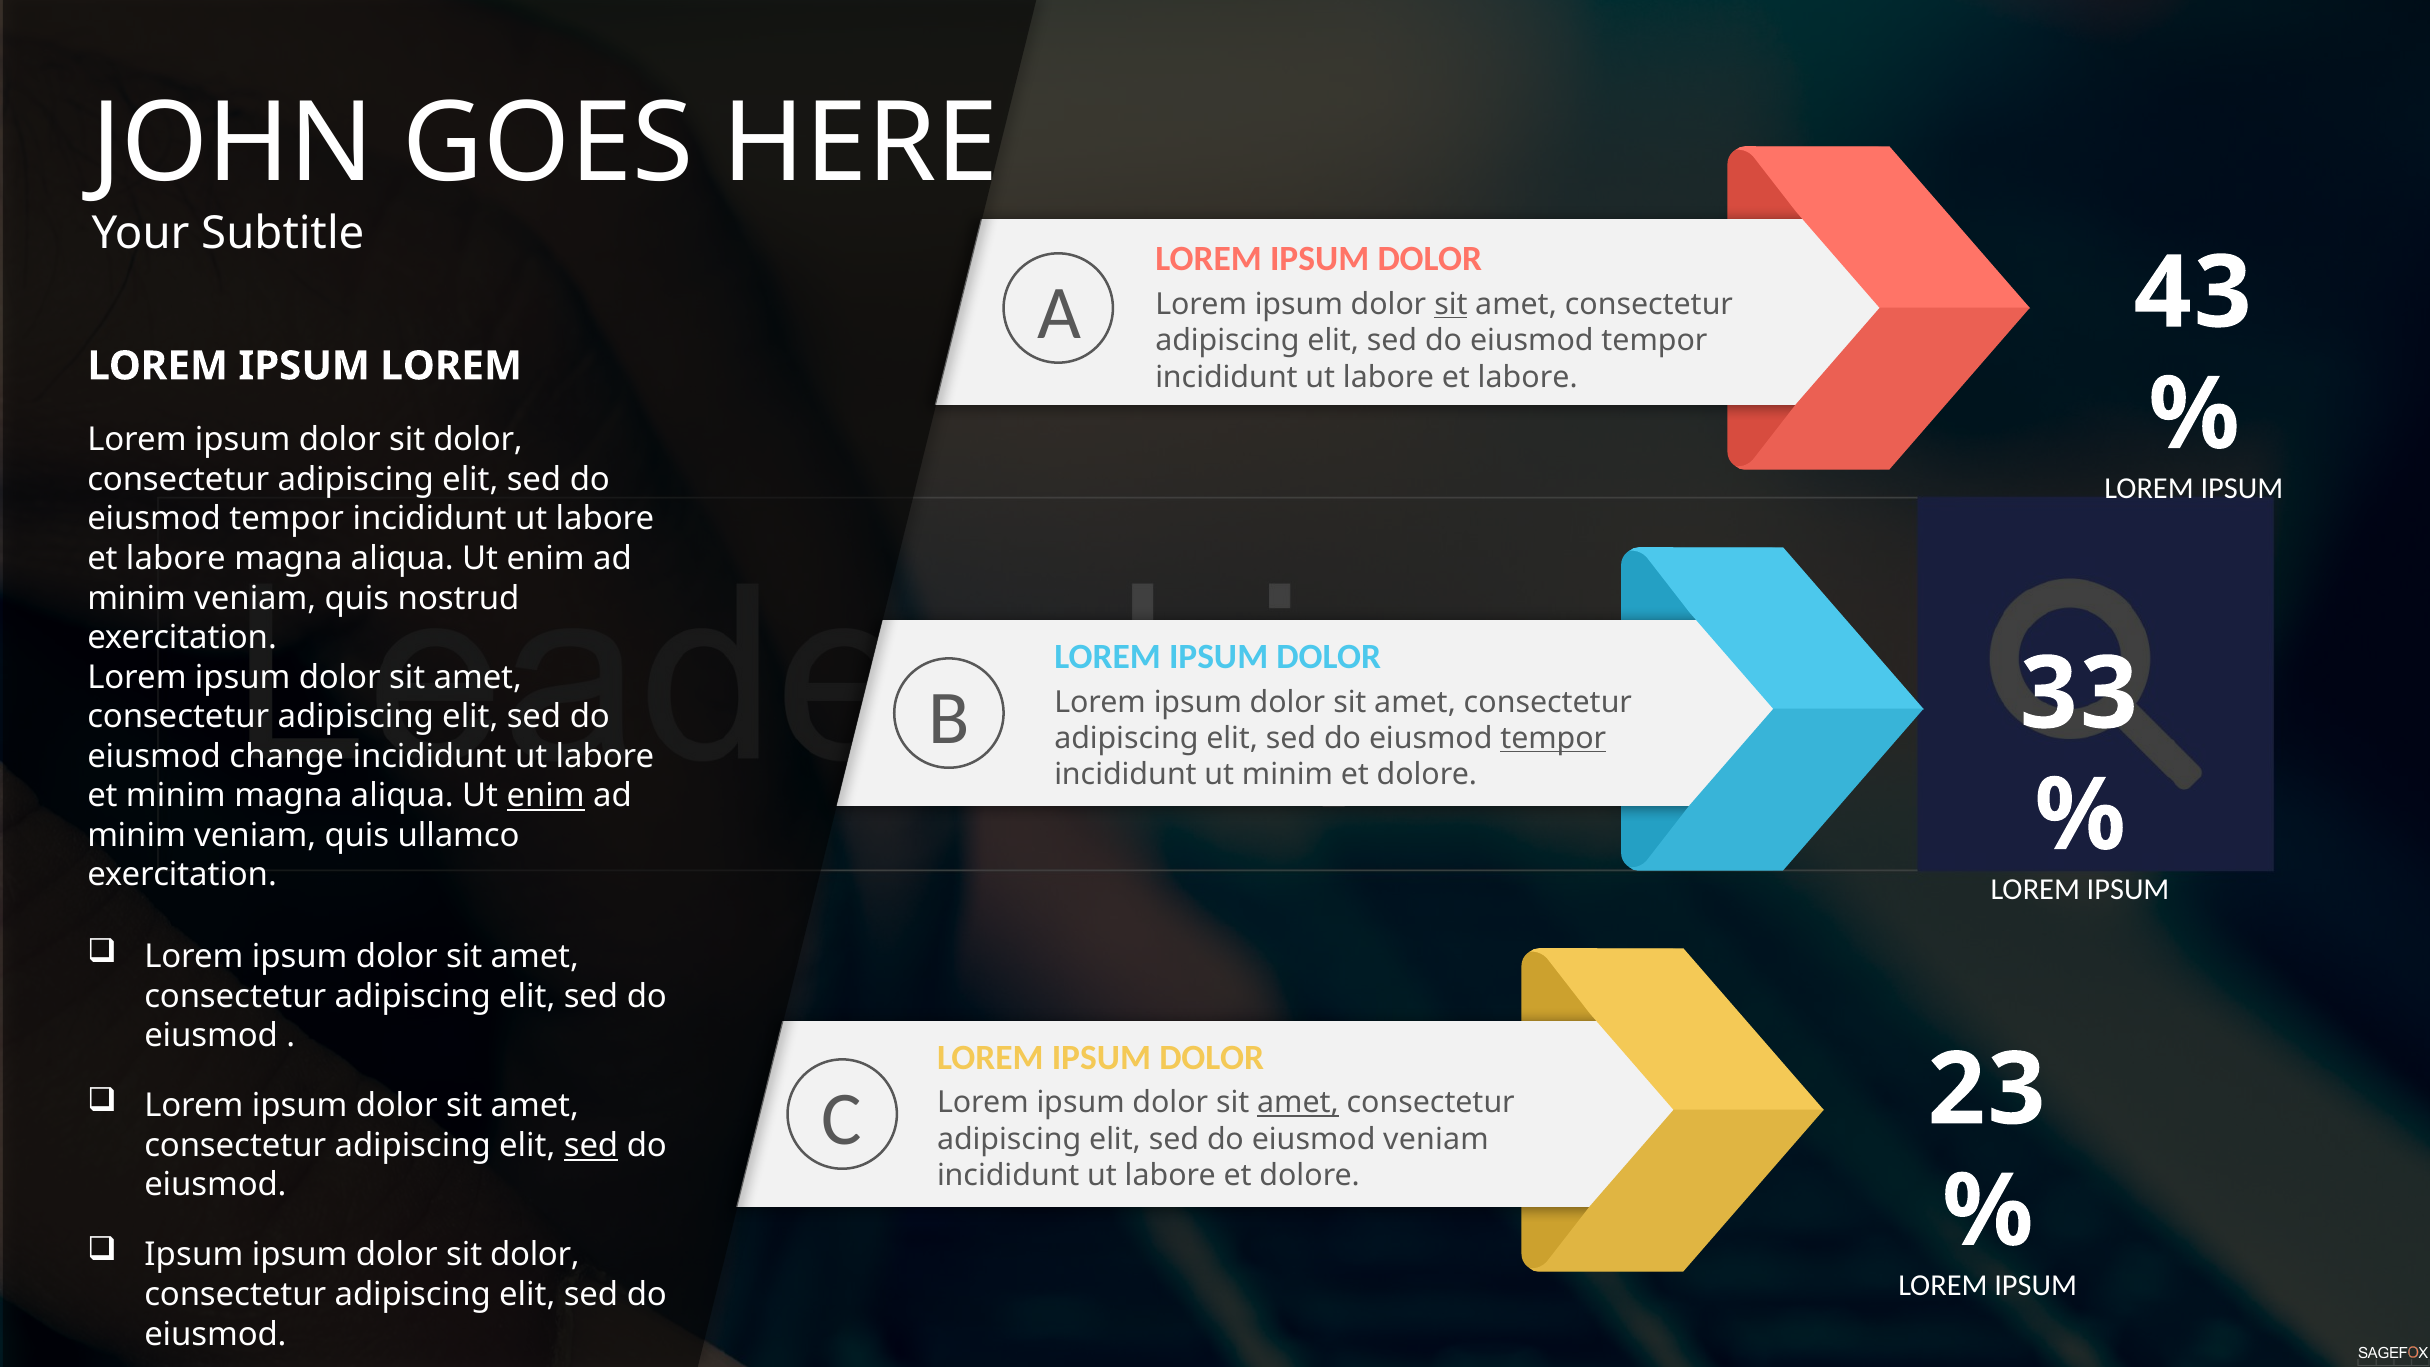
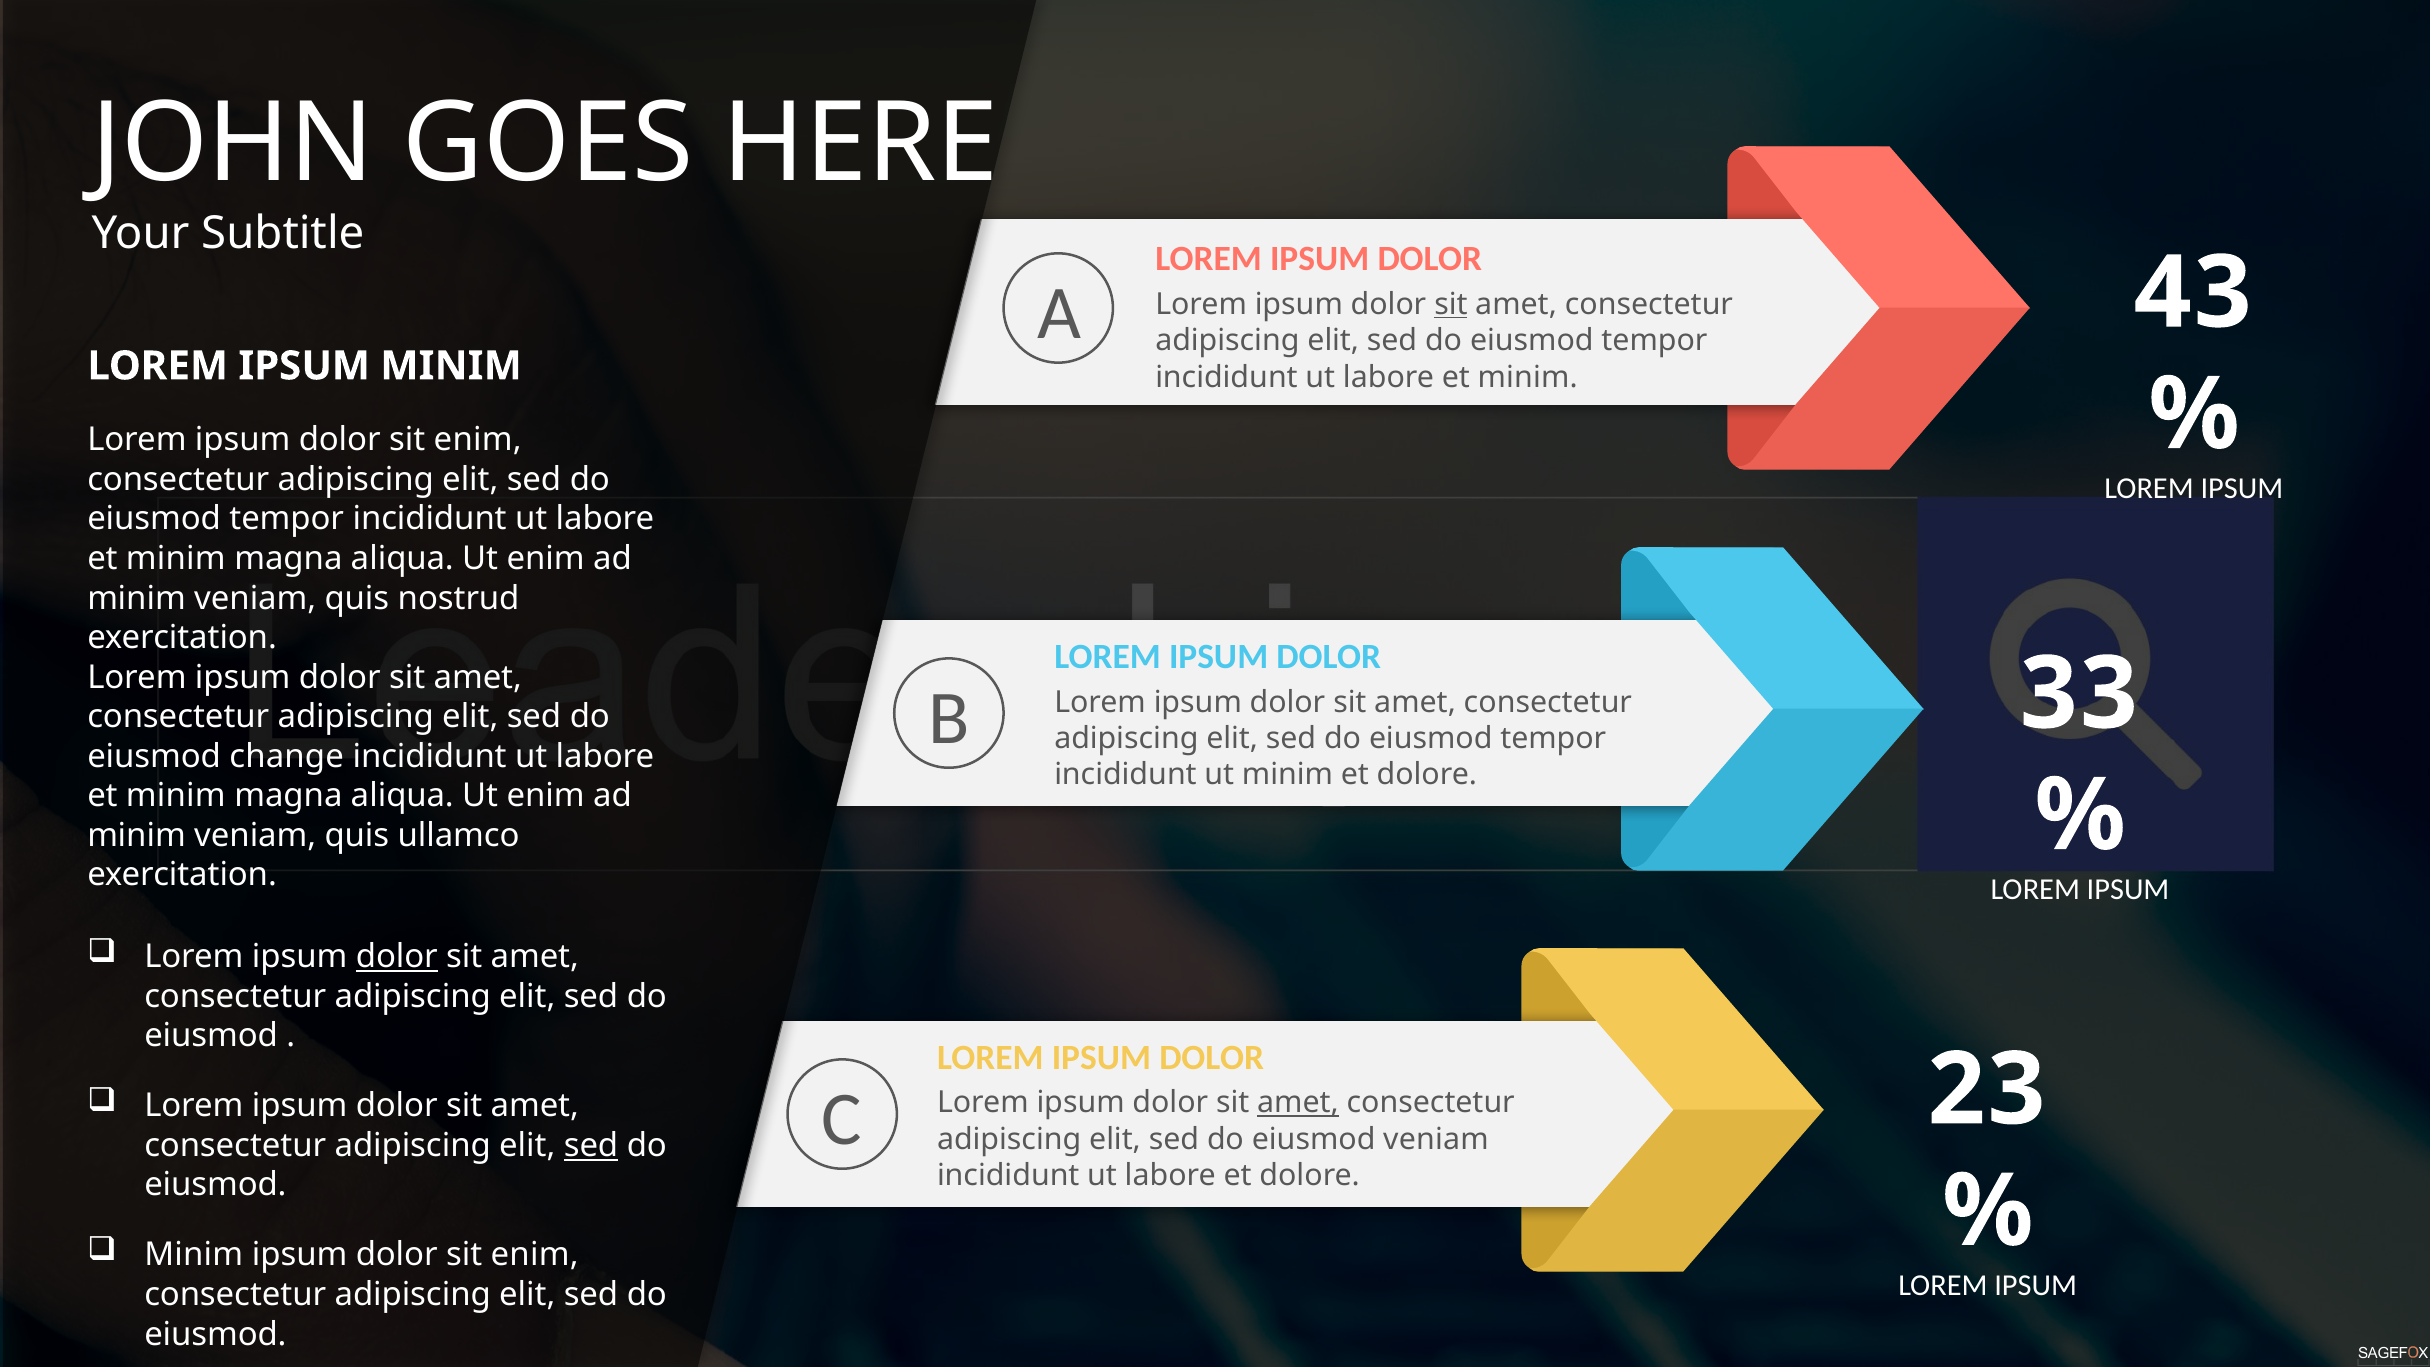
IPSUM LOREM: LOREM -> MINIM
labore at (1528, 377): labore -> minim
dolor at (478, 440): dolor -> enim
labore at (176, 559): labore -> minim
tempor at (1553, 738) underline: present -> none
enim at (546, 796) underline: present -> none
dolor at (397, 957) underline: none -> present
Ipsum at (194, 1255): Ipsum -> Minim
dolor at (535, 1255): dolor -> enim
